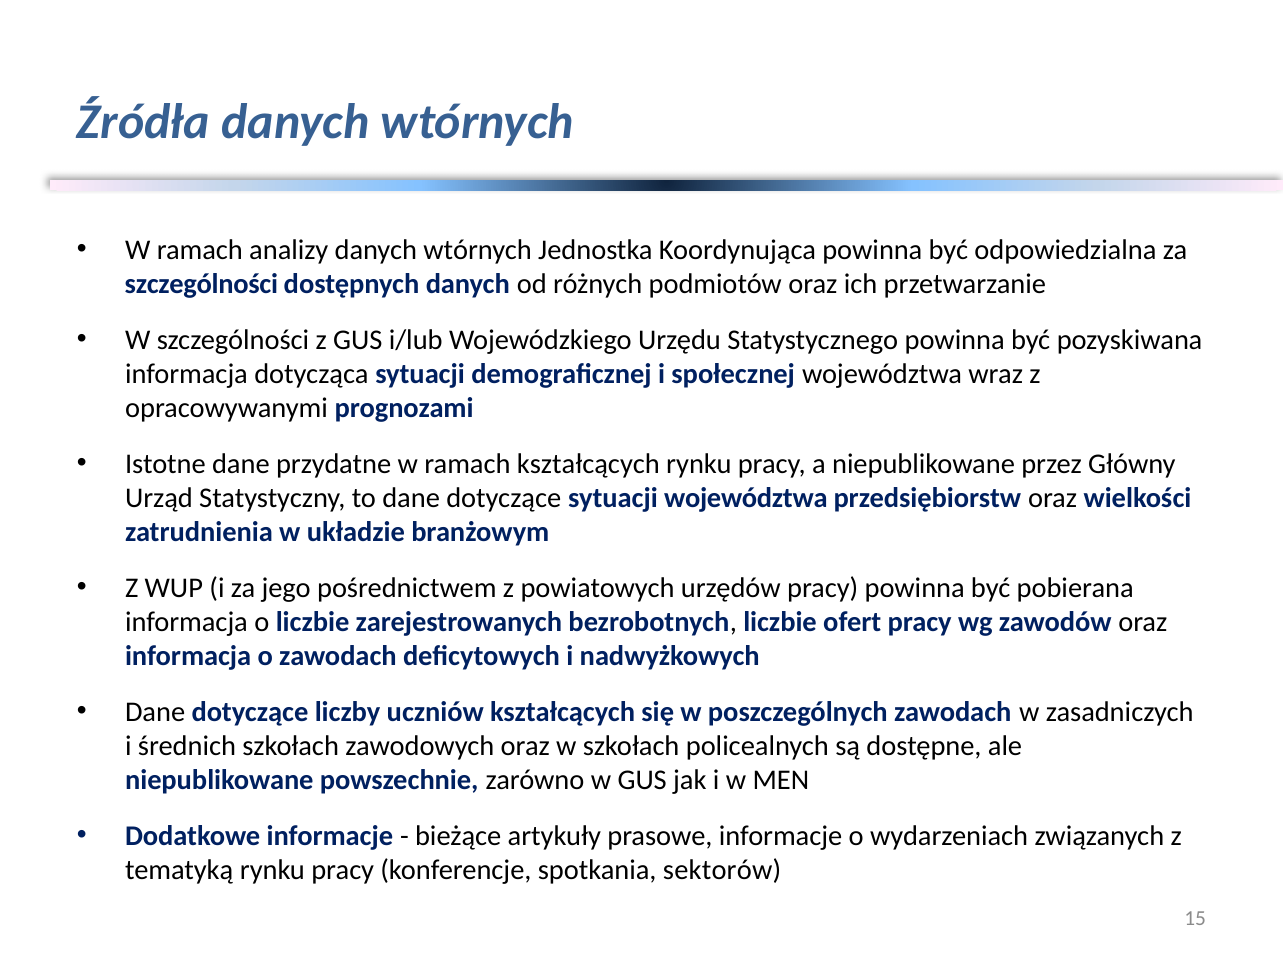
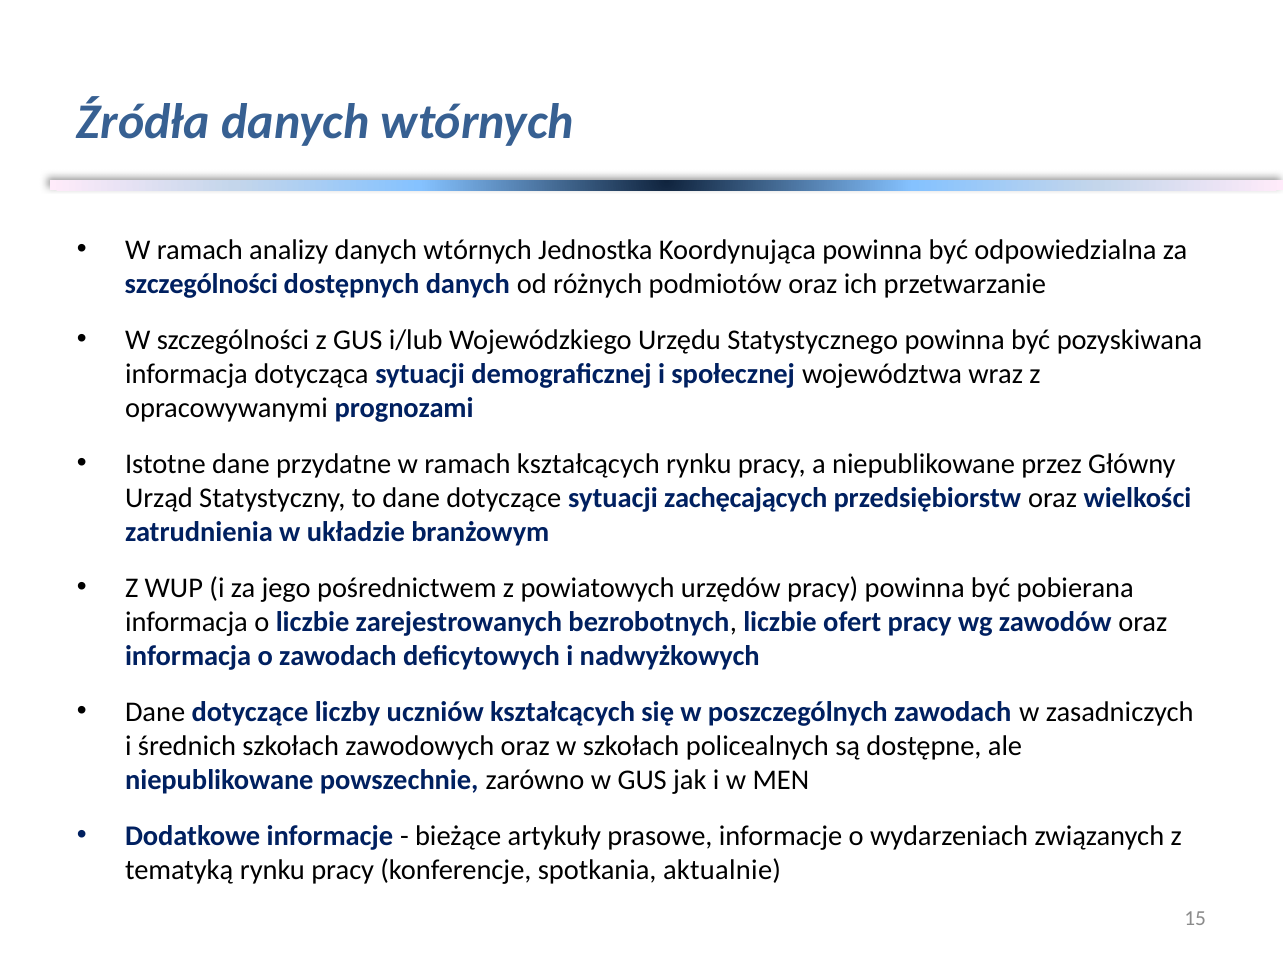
sytuacji województwa: województwa -> zachęcających
sektorów: sektorów -> aktualnie
